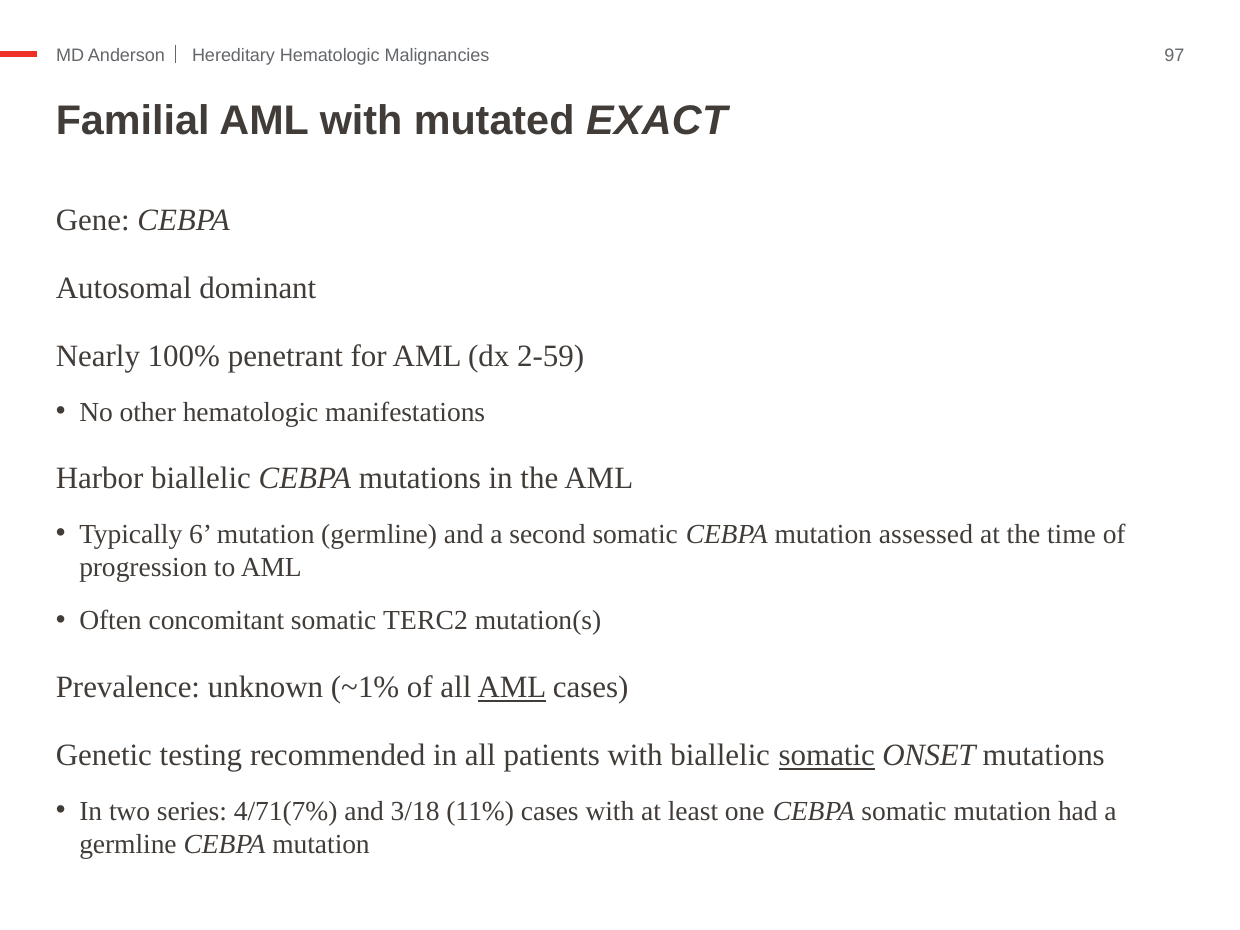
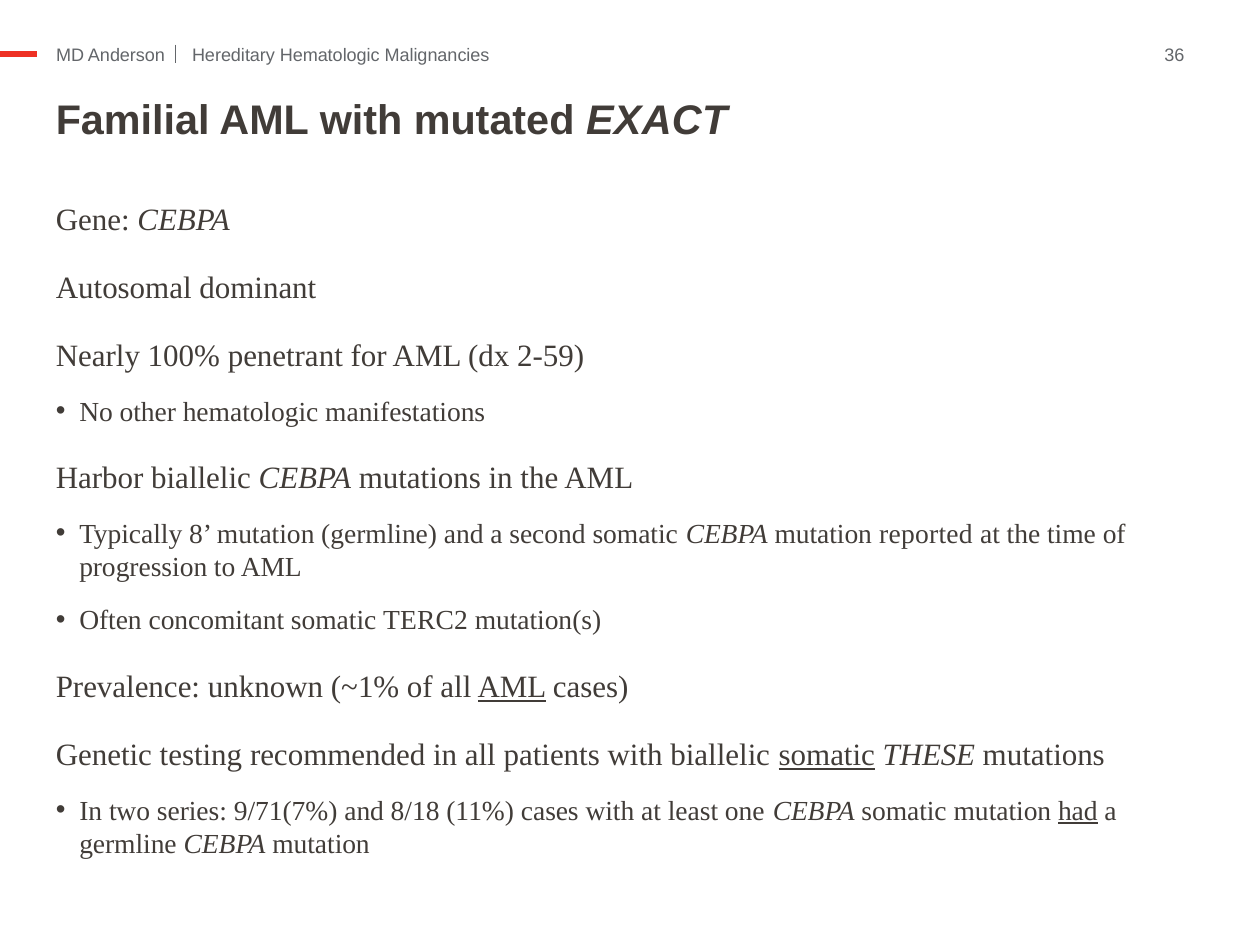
97: 97 -> 36
6: 6 -> 8
assessed: assessed -> reported
ONSET: ONSET -> THESE
4/71(7%: 4/71(7% -> 9/71(7%
3/18: 3/18 -> 8/18
had underline: none -> present
